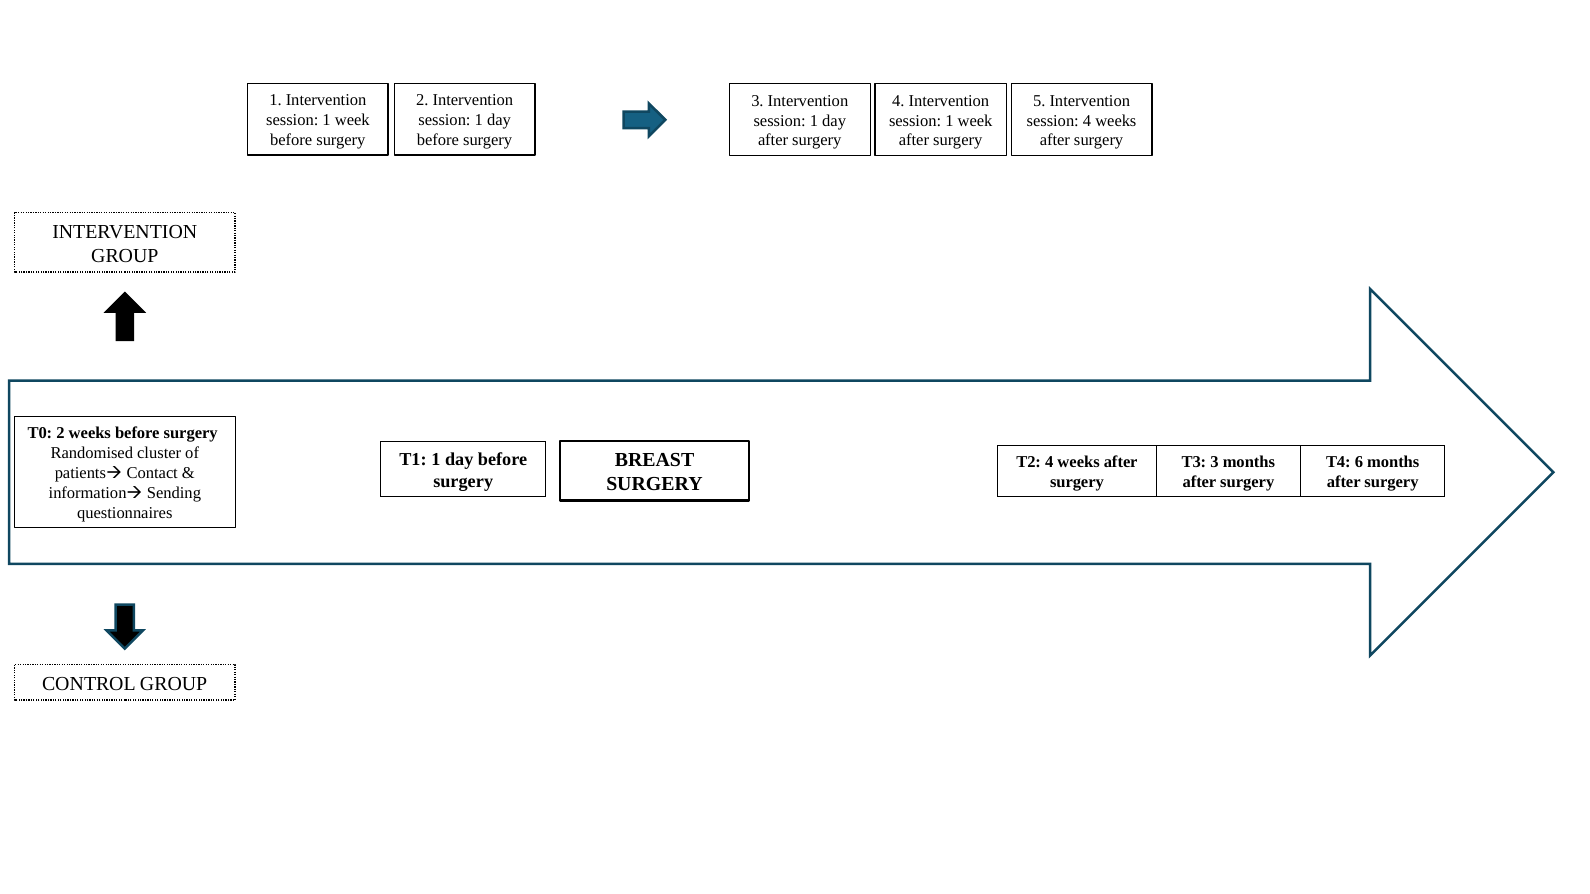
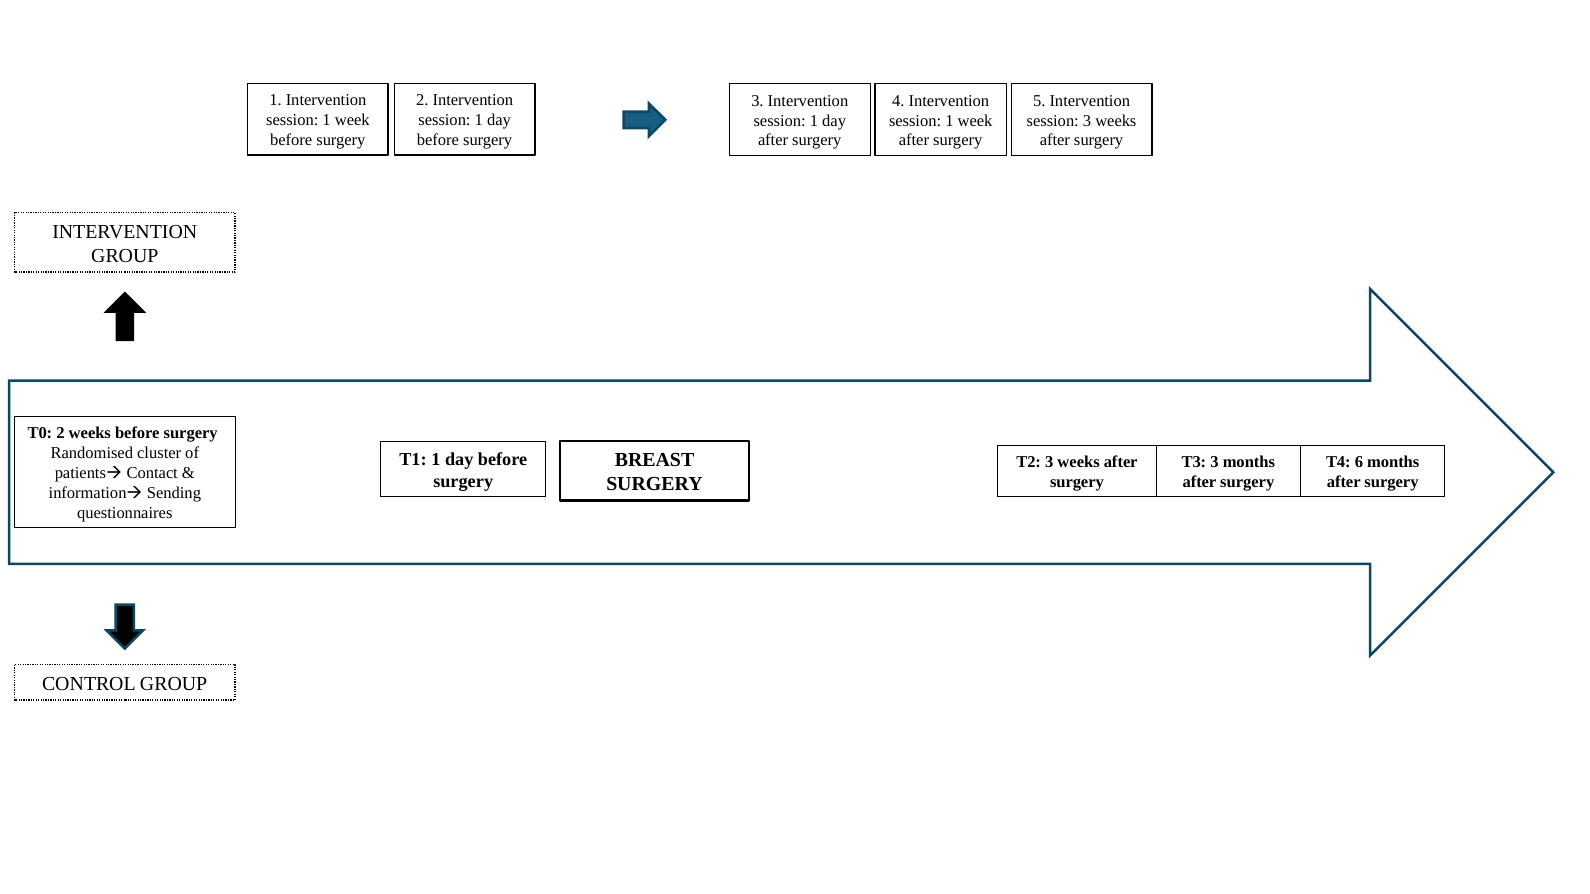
session 4: 4 -> 3
T2 4: 4 -> 3
